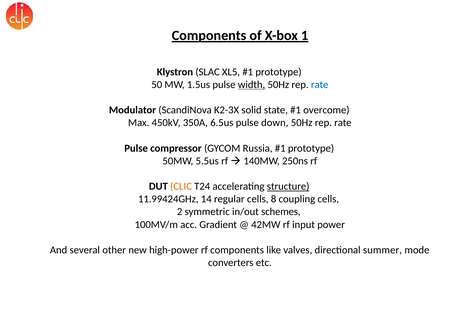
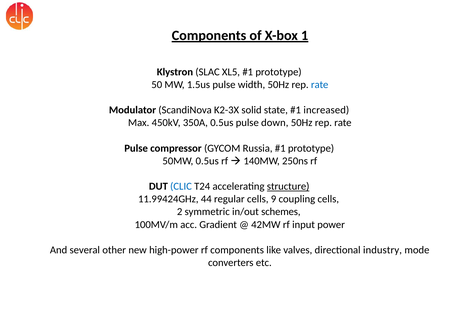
width underline: present -> none
overcome: overcome -> increased
350A 6.5us: 6.5us -> 0.5us
50MW 5.5us: 5.5us -> 0.5us
CLIC colour: orange -> blue
14: 14 -> 44
8: 8 -> 9
summer: summer -> industry
